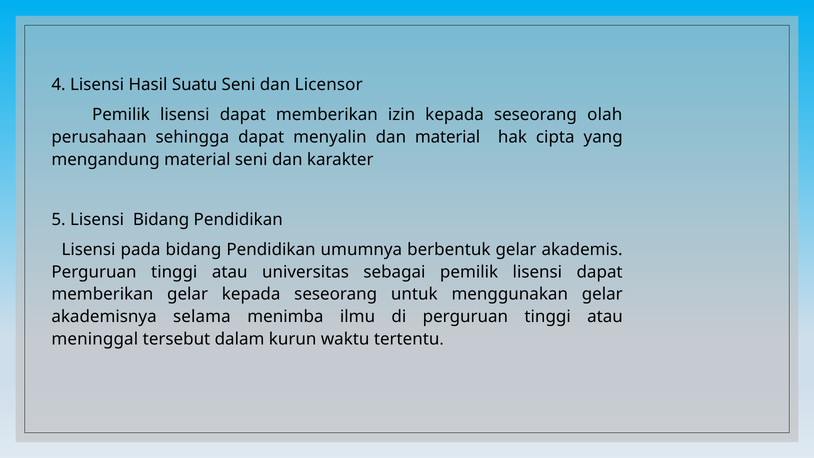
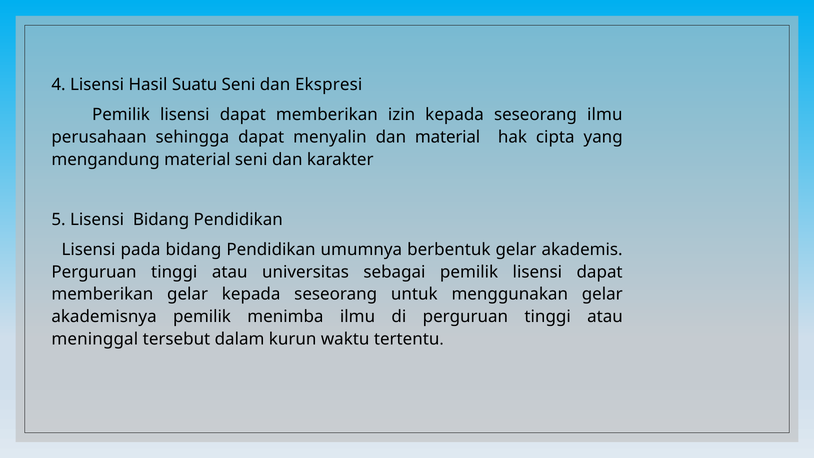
Licensor: Licensor -> Ekspresi
seseorang olah: olah -> ilmu
akademisnya selama: selama -> pemilik
